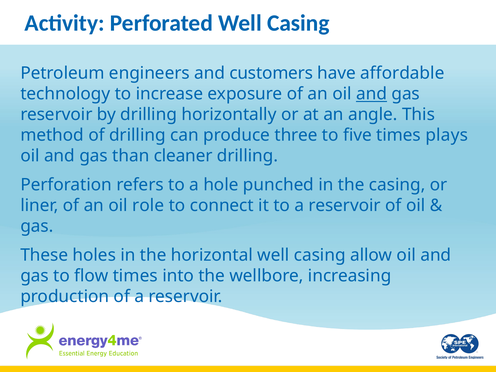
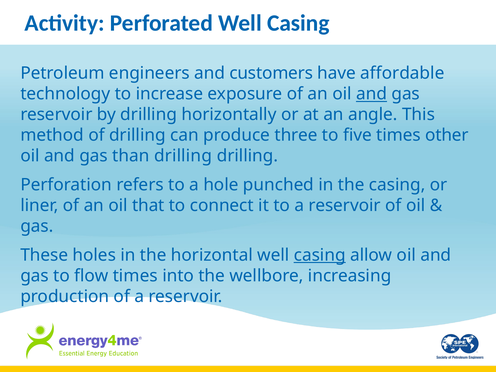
plays: plays -> other
than cleaner: cleaner -> drilling
role: role -> that
casing at (320, 255) underline: none -> present
